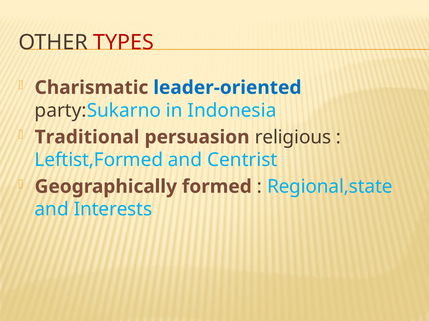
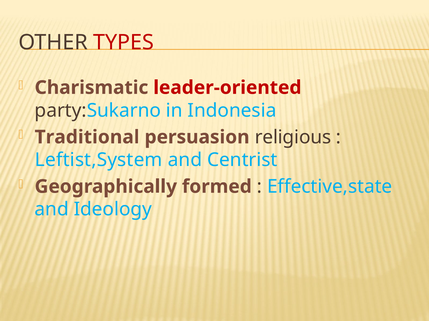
leader-oriented colour: blue -> red
Leftist,Formed: Leftist,Formed -> Leftist,System
Regional,state: Regional,state -> Effective,state
Interests: Interests -> Ideology
